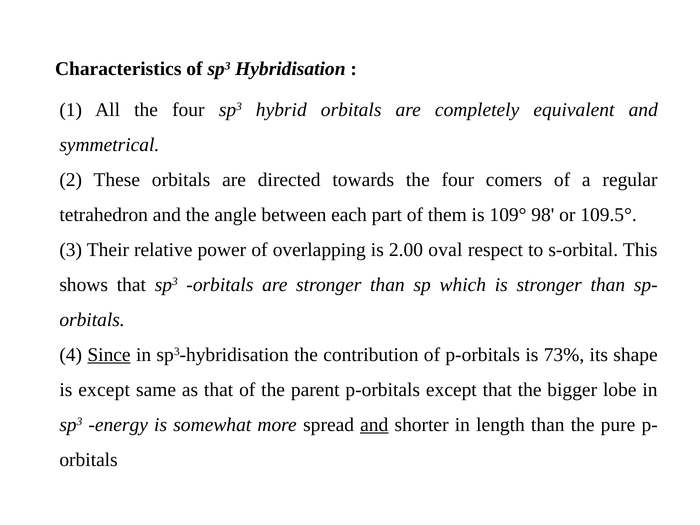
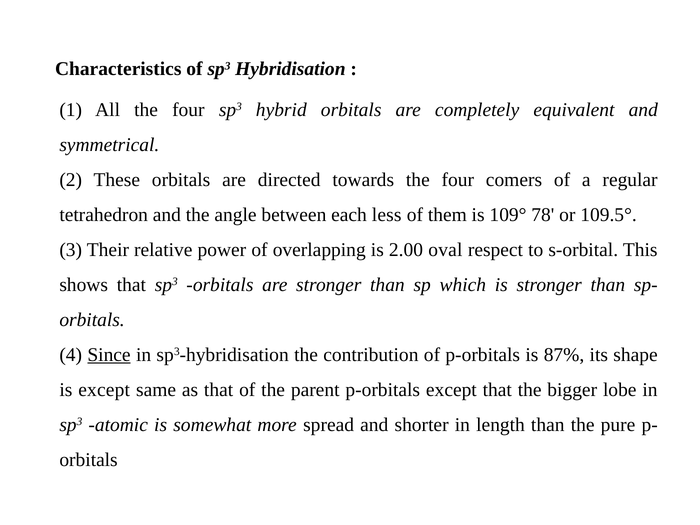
part: part -> less
98: 98 -> 78
73%: 73% -> 87%
energy: energy -> atomic
and at (374, 425) underline: present -> none
